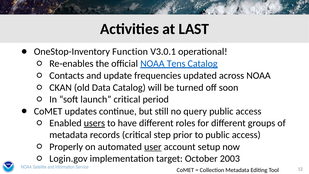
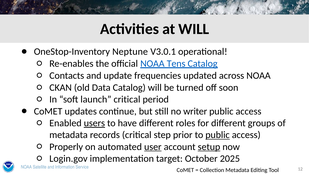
at LAST: LAST -> WILL
Function: Function -> Neptune
query: query -> writer
public at (218, 135) underline: none -> present
setup underline: none -> present
2003: 2003 -> 2025
